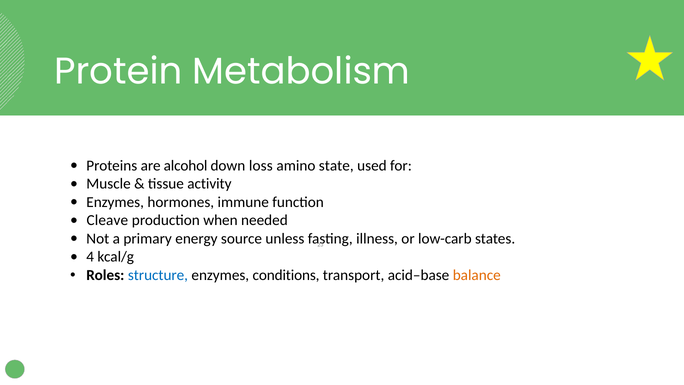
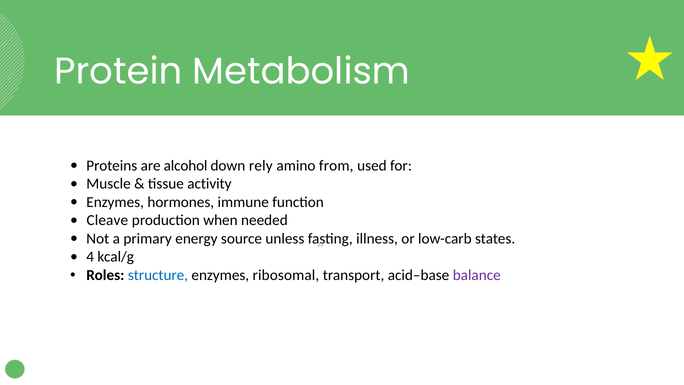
loss: loss -> rely
state: state -> from
conditions: conditions -> ribosomal
balance colour: orange -> purple
